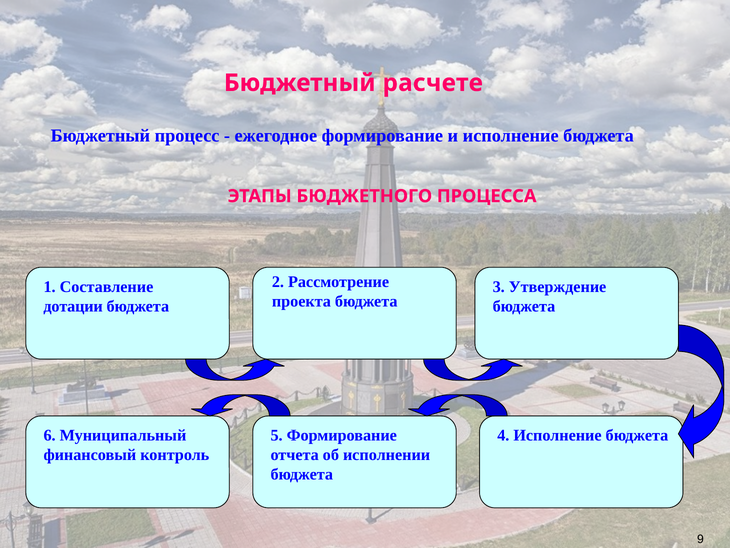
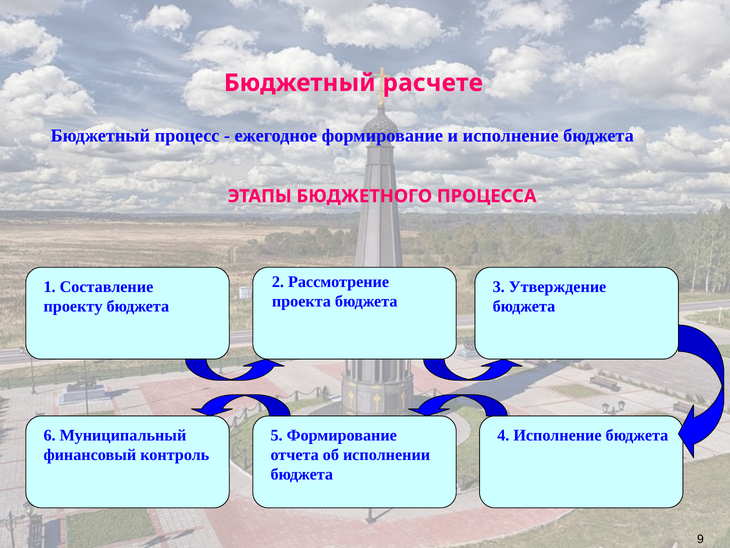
дотации: дотации -> проекту
